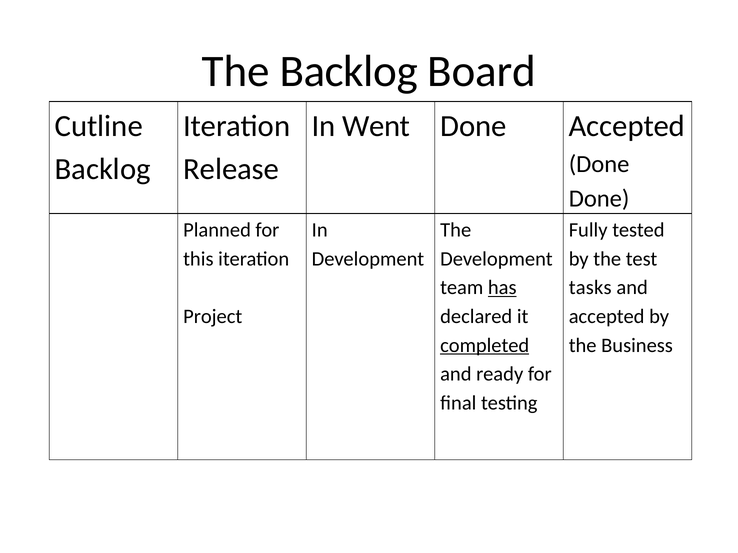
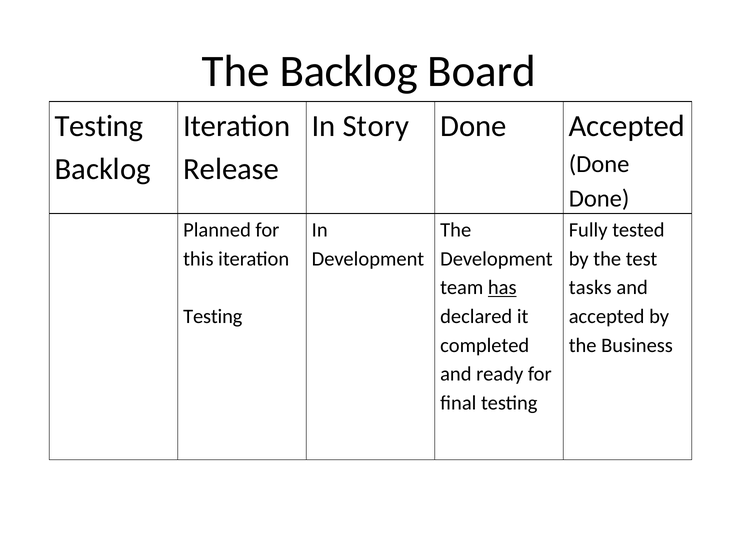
Cutline at (99, 126): Cutline -> Testing
Went: Went -> Story
Project at (213, 317): Project -> Testing
completed underline: present -> none
